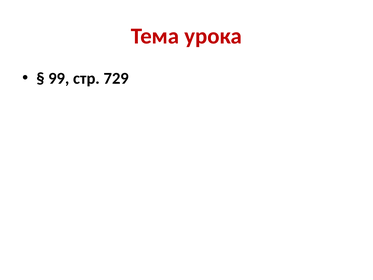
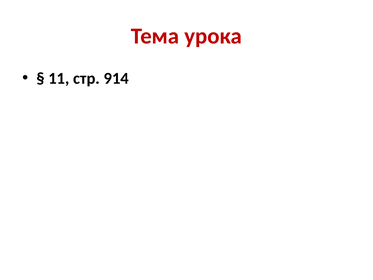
99: 99 -> 11
729: 729 -> 914
